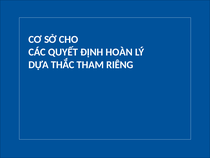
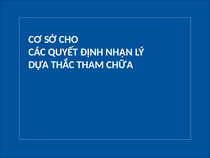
HOÀN: HOÀN -> NHẬN
RIÊNG: RIÊNG -> CHỮA
